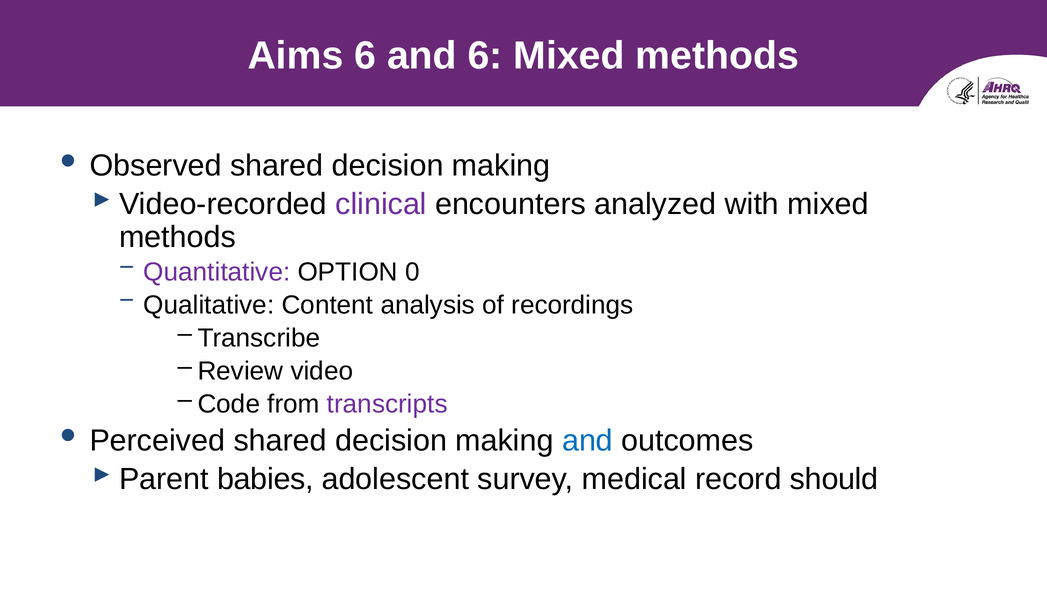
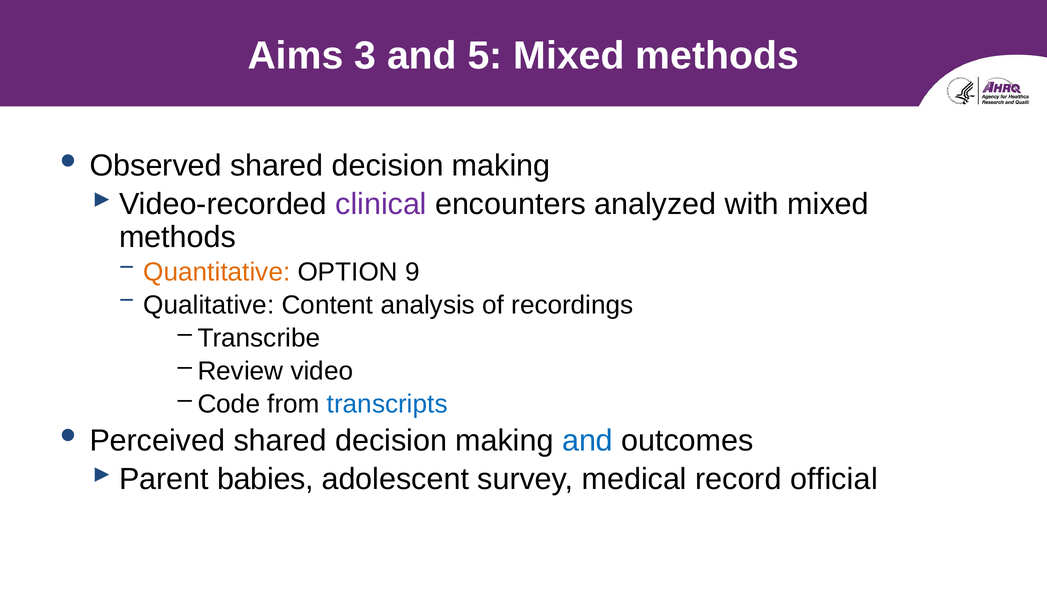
Aims 6: 6 -> 3
and 6: 6 -> 5
Quantitative colour: purple -> orange
0: 0 -> 9
transcripts colour: purple -> blue
should: should -> official
